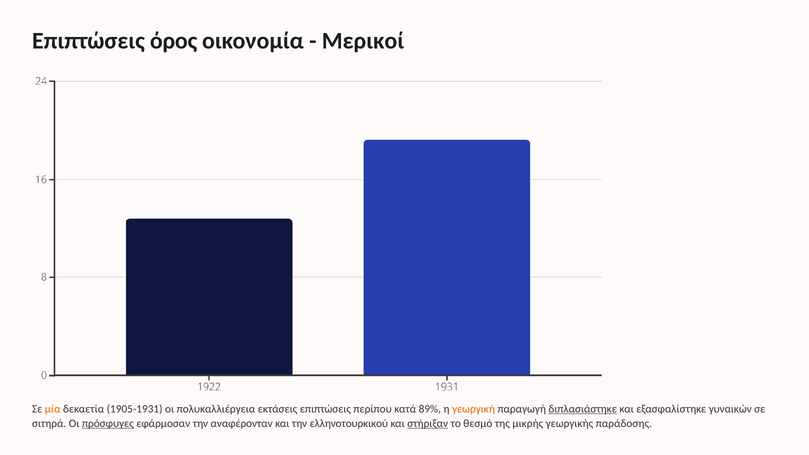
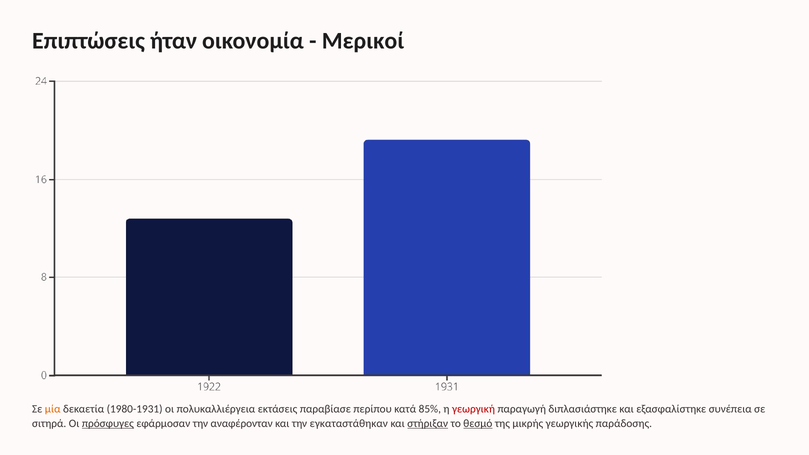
όρος: όρος -> ήταν
1905-1931: 1905-1931 -> 1980-1931
εκτάσεις επιπτώσεις: επιπτώσεις -> παραβίασε
89%: 89% -> 85%
γεωργική colour: orange -> red
διπλασιάστηκε underline: present -> none
γυναικών: γυναικών -> συνέπεια
ελληνοτουρκικού: ελληνοτουρκικού -> εγκαταστάθηκαν
θεσμό underline: none -> present
